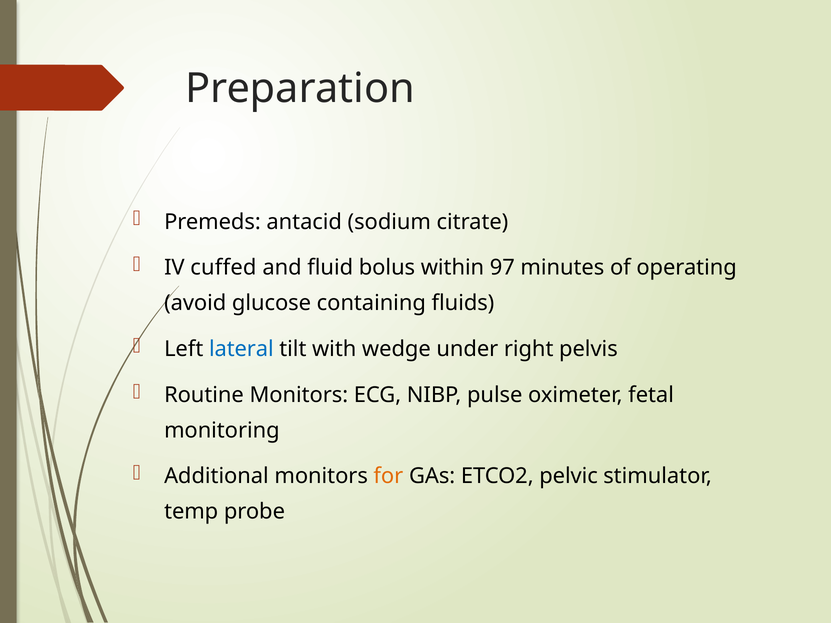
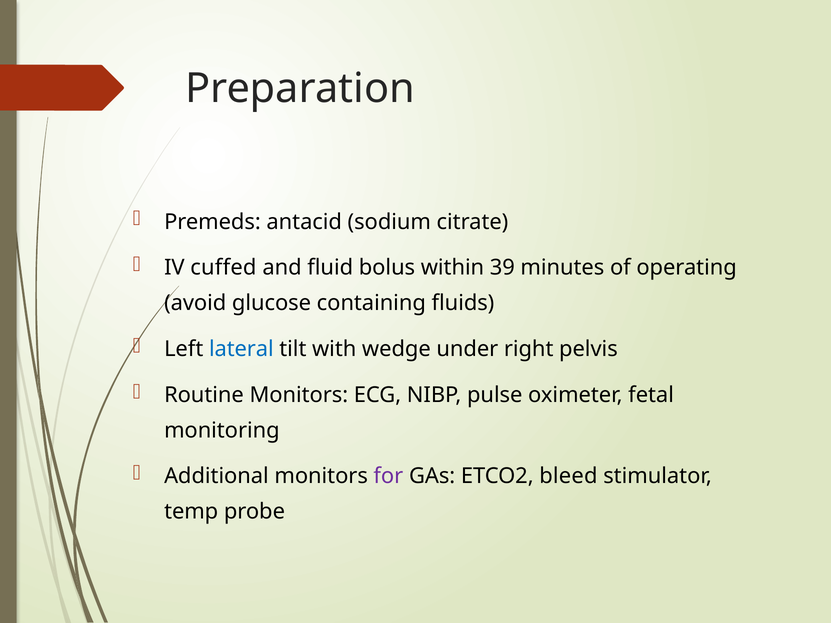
97: 97 -> 39
for colour: orange -> purple
pelvic: pelvic -> bleed
